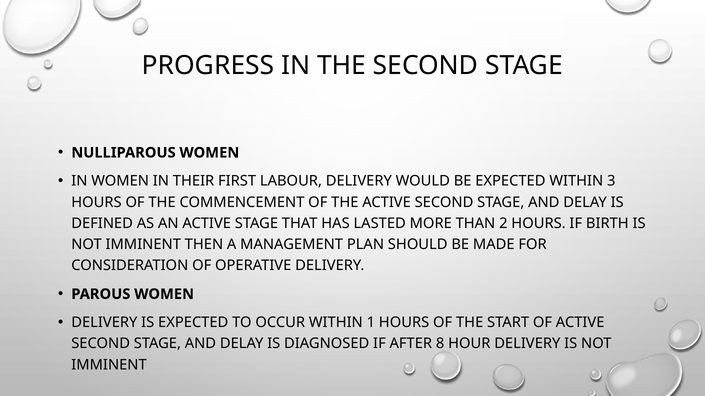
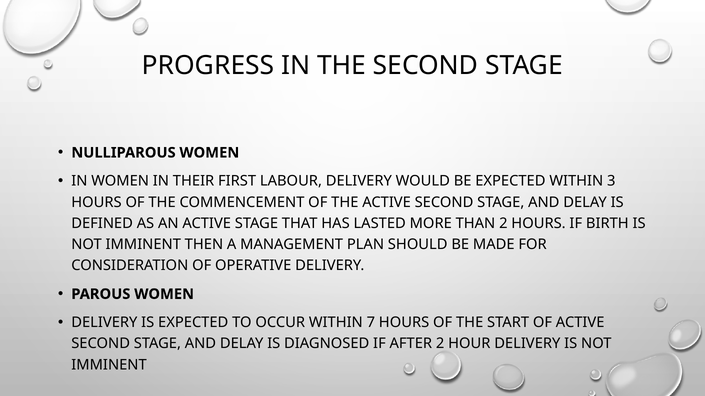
1: 1 -> 7
AFTER 8: 8 -> 2
